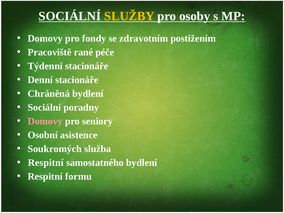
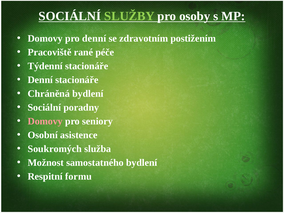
SLUŽBY colour: yellow -> light green
pro fondy: fondy -> denní
Respitní at (46, 163): Respitní -> Možnost
